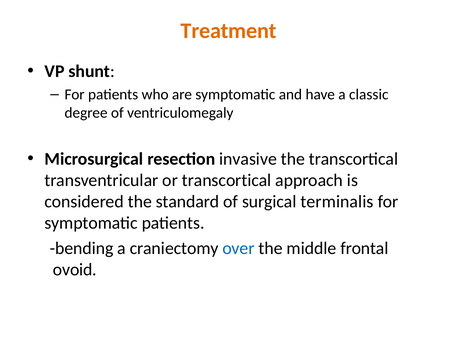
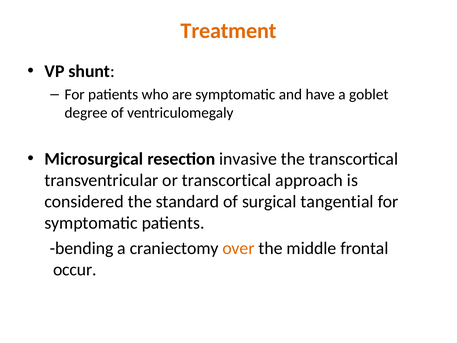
classic: classic -> goblet
terminalis: terminalis -> tangential
over colour: blue -> orange
ovoid: ovoid -> occur
